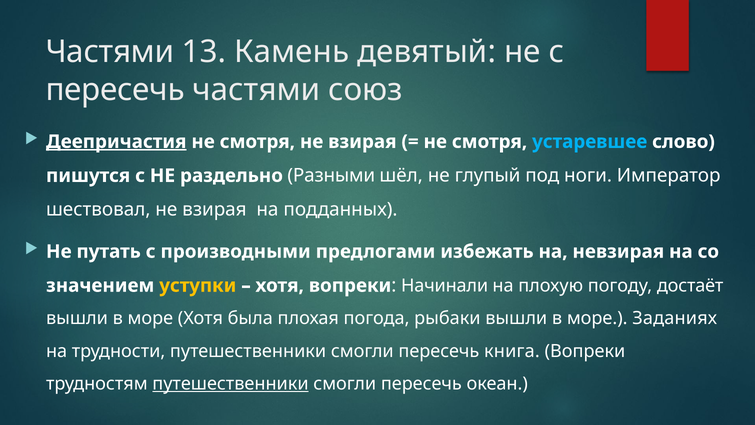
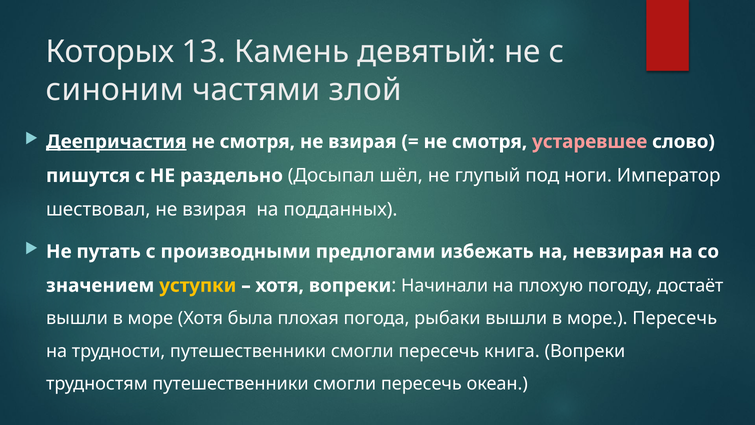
Частями at (110, 52): Частями -> Которых
пересечь at (115, 90): пересечь -> синоним
союз: союз -> злой
устаревшее colour: light blue -> pink
Разными: Разными -> Досыпал
море Заданиях: Заданиях -> Пересечь
путешественники at (230, 383) underline: present -> none
